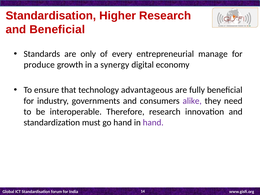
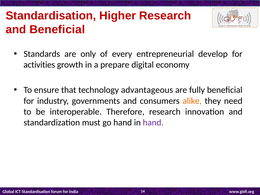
manage: manage -> develop
produce: produce -> activities
synergy: synergy -> prepare
alike colour: purple -> orange
